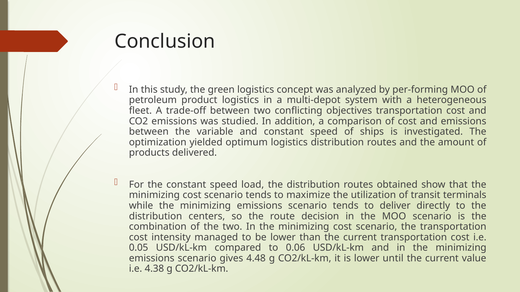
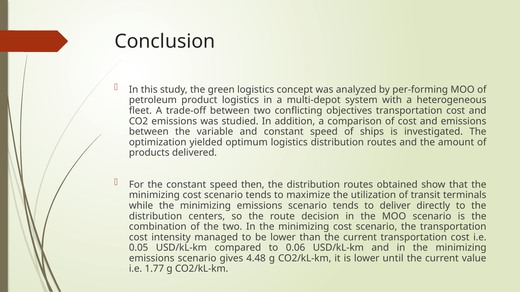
load: load -> then
4.38: 4.38 -> 1.77
